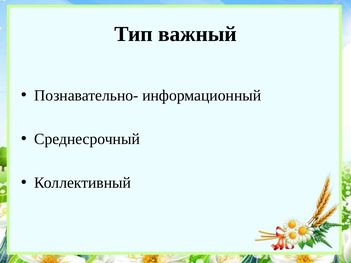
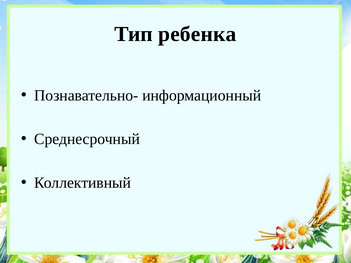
важный: важный -> ребенка
